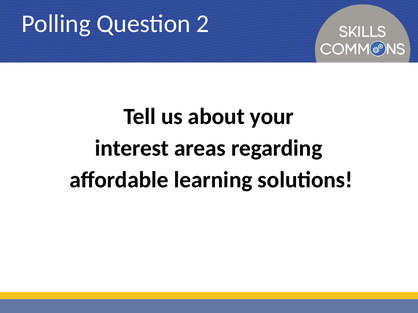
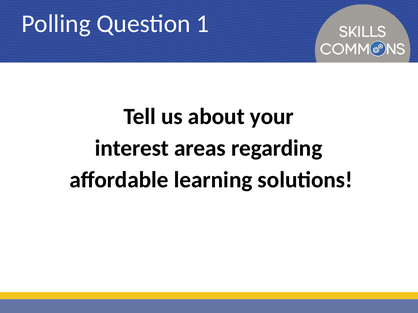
2: 2 -> 1
